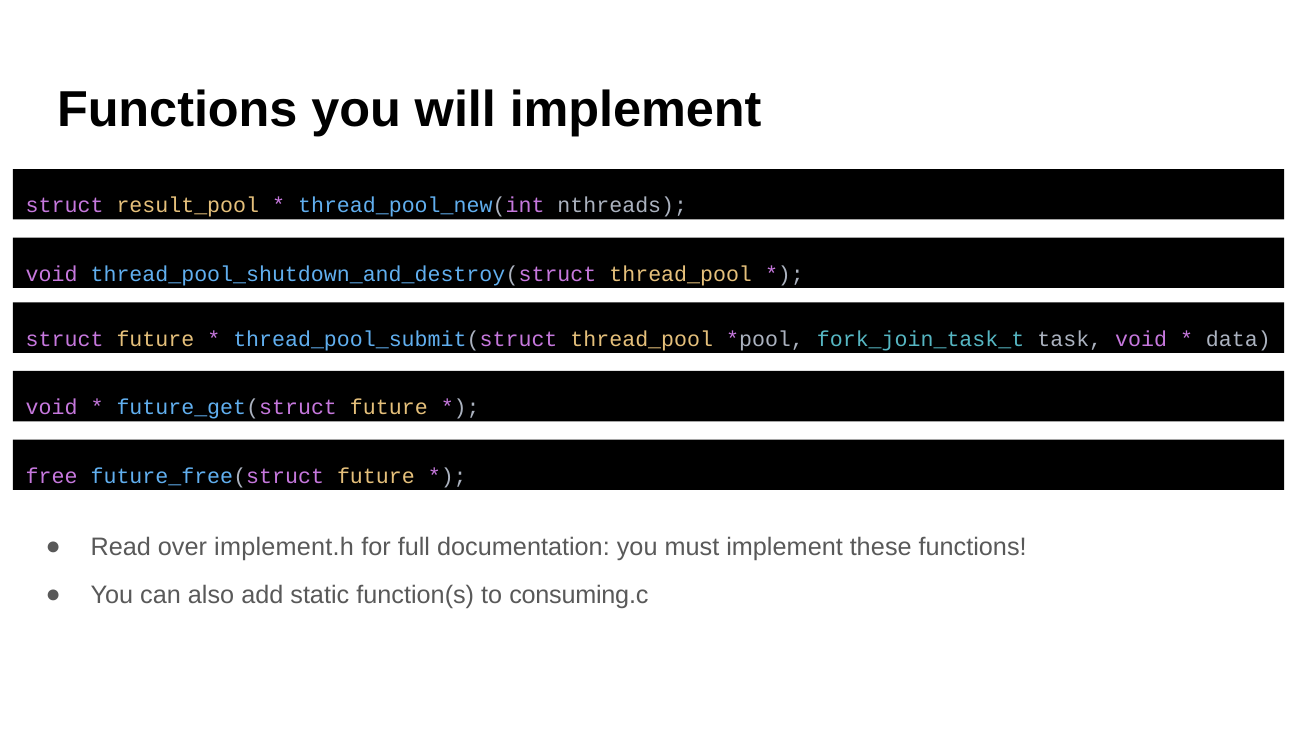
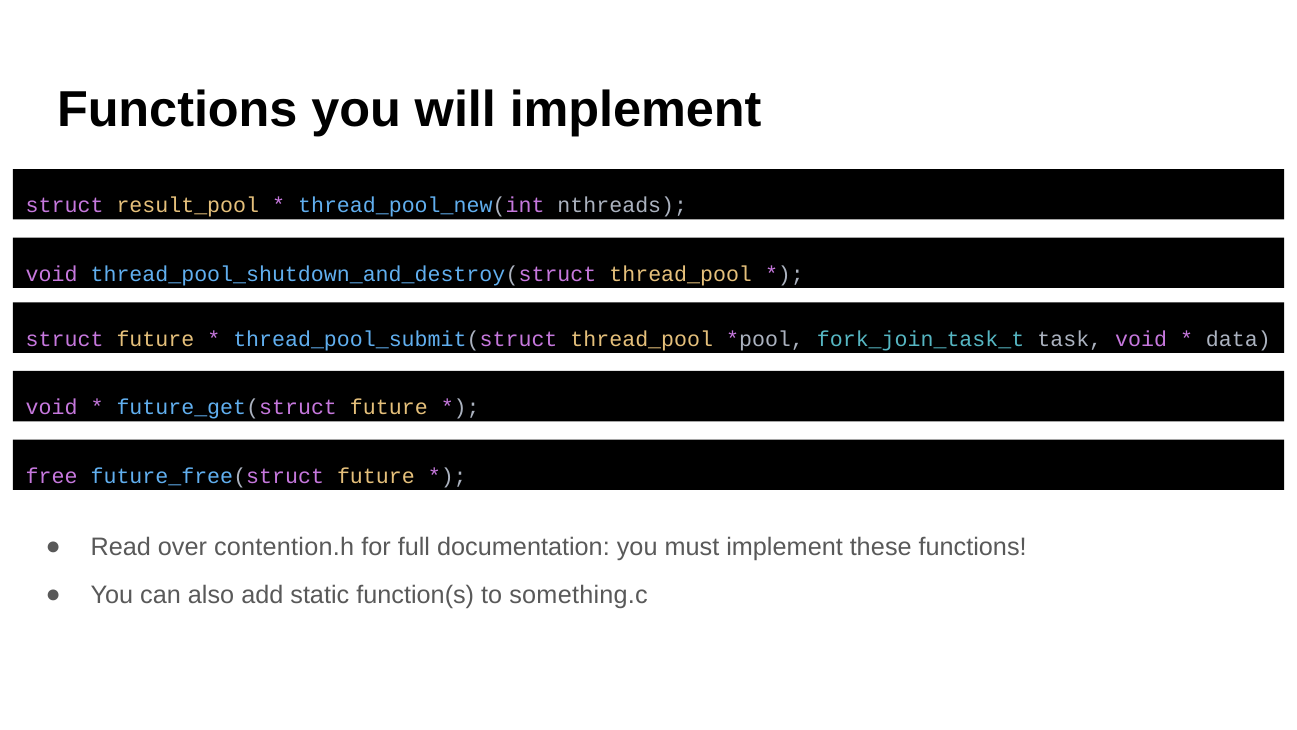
implement.h: implement.h -> contention.h
consuming.c: consuming.c -> something.c
